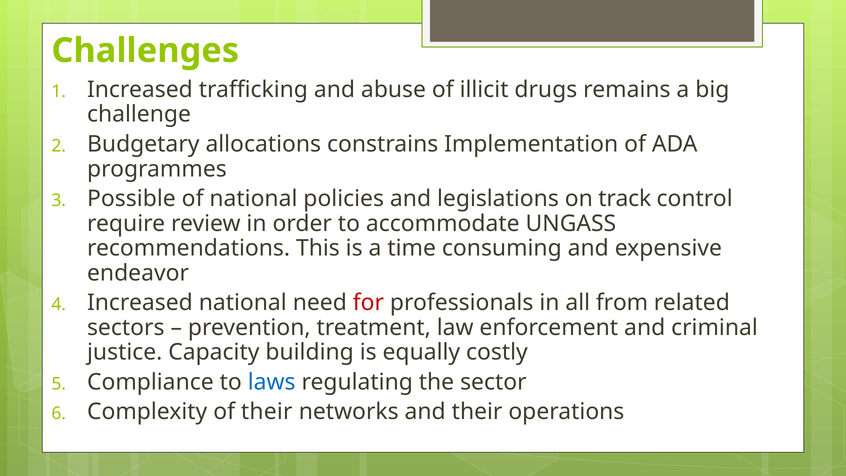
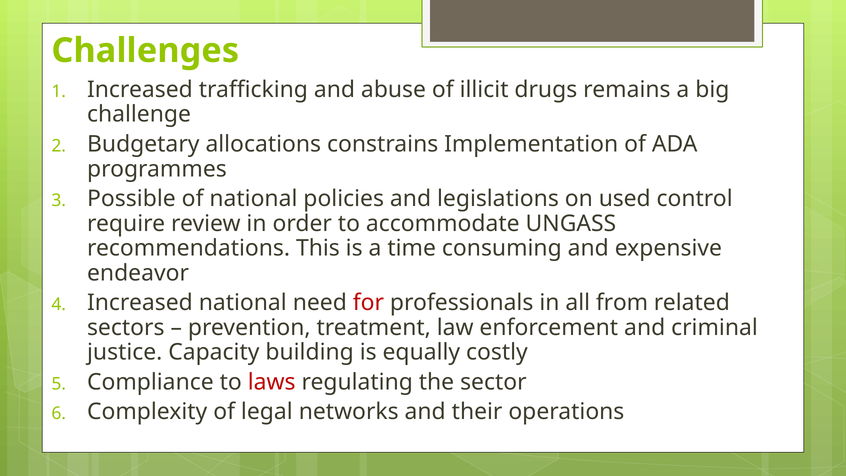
track: track -> used
laws colour: blue -> red
of their: their -> legal
